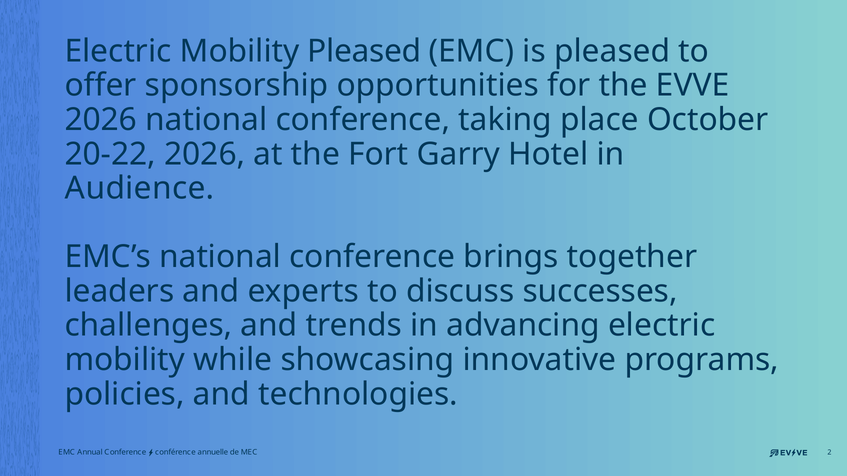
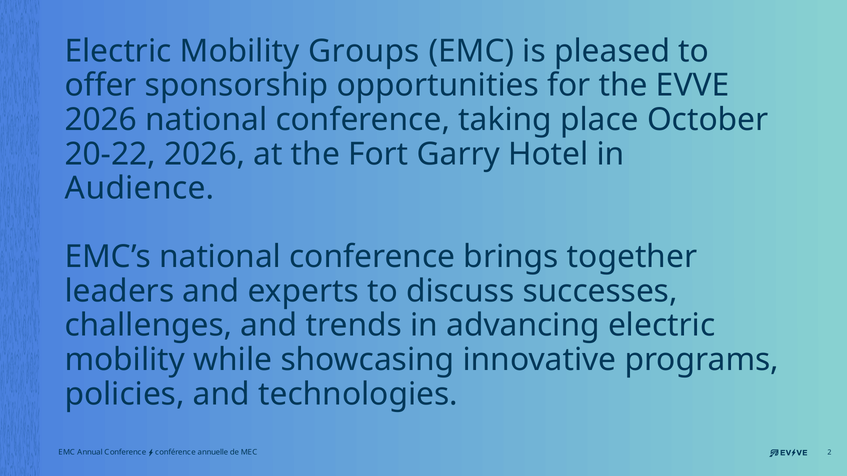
Mobility Pleased: Pleased -> Groups
